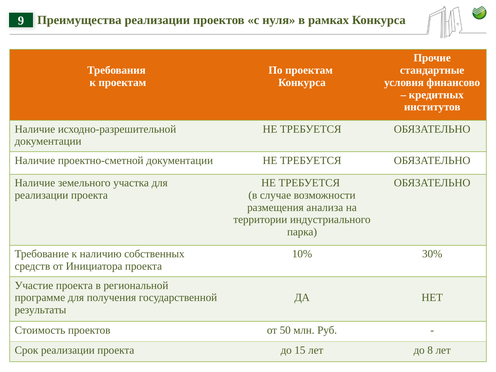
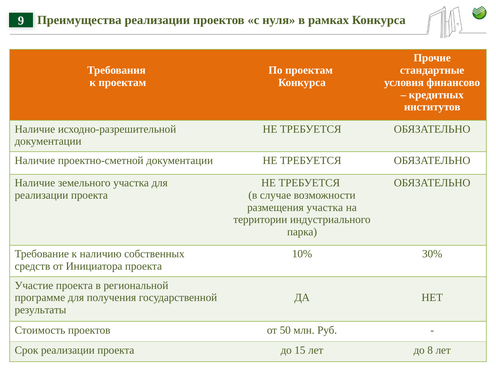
размещения анализа: анализа -> участка
